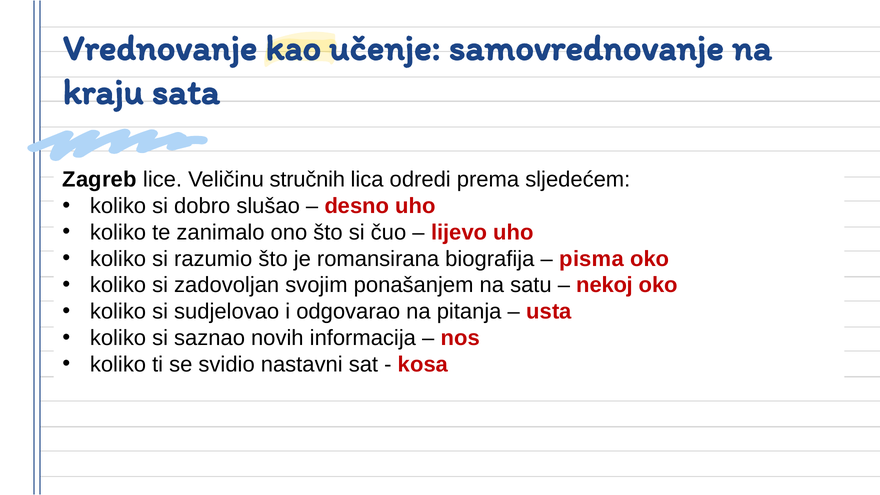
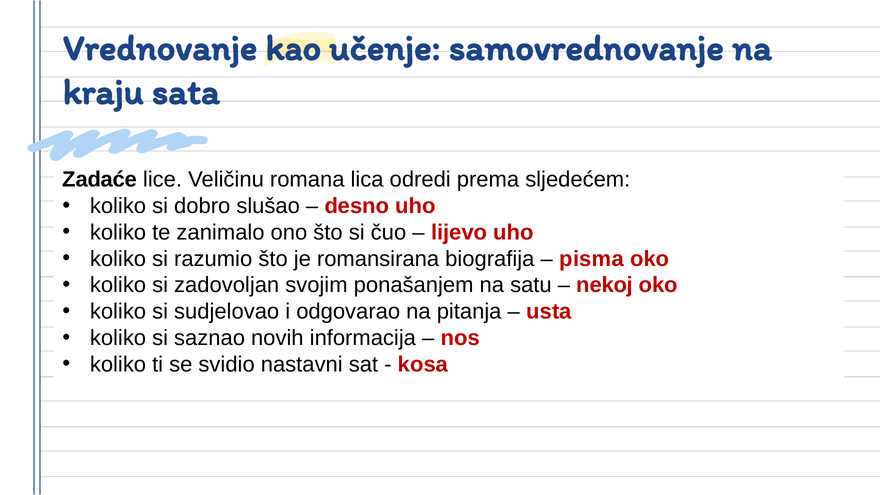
Zagreb: Zagreb -> Zadaće
stručnih: stručnih -> romana
